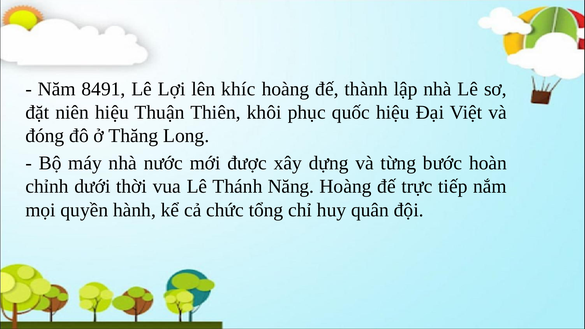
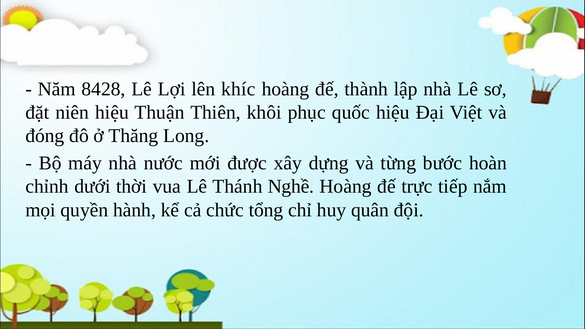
8491: 8491 -> 8428
Năng: Năng -> Nghề
